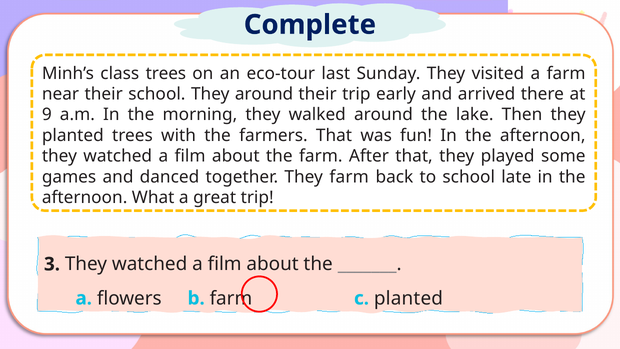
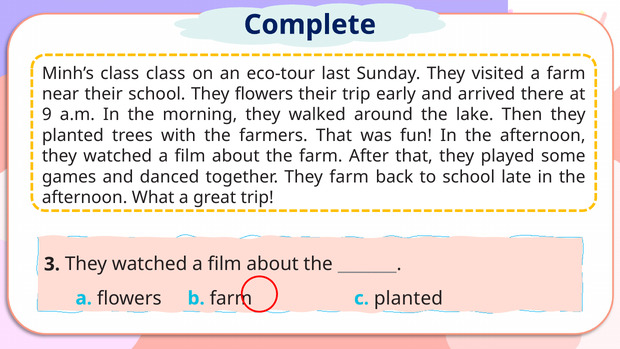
class trees: trees -> class
They around: around -> flowers
